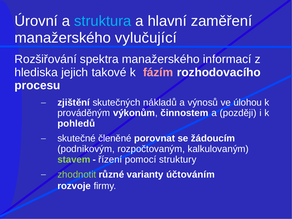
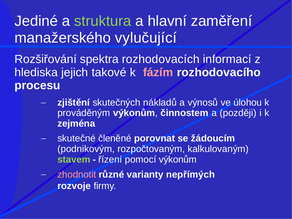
Úrovní: Úrovní -> Jediné
struktura colour: light blue -> light green
spektra manažerského: manažerského -> rozhodovacích
pohledů: pohledů -> zejména
pomocí struktury: struktury -> výkonům
zhodnotit colour: light green -> pink
účtováním: účtováním -> nepřímých
